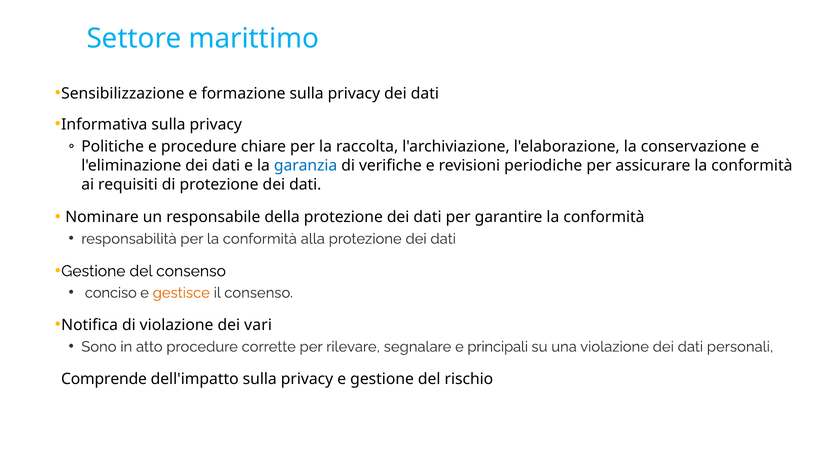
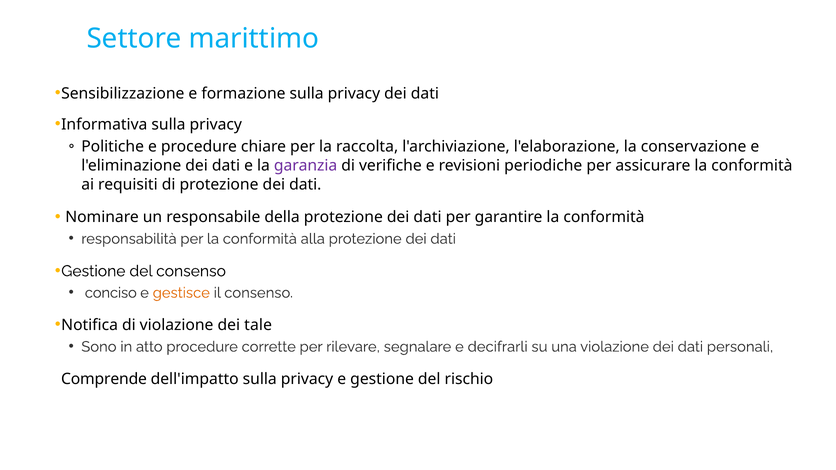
garanzia colour: blue -> purple
vari: vari -> tale
principali: principali -> decifrarli
